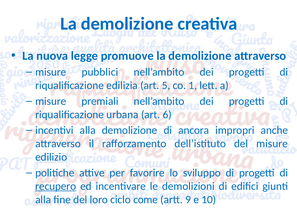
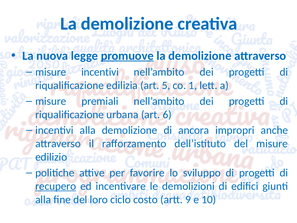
promuove underline: none -> present
misure pubblici: pubblici -> incentivi
come: come -> costo
